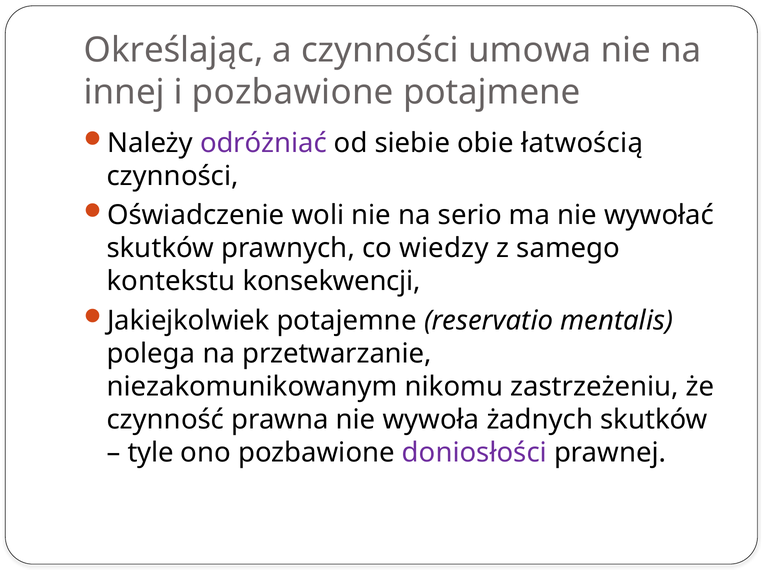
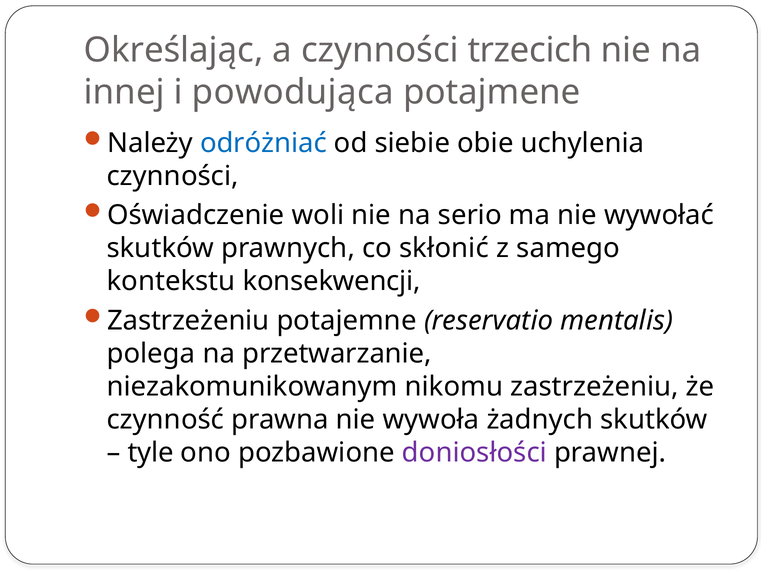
umowa: umowa -> trzecich
i pozbawione: pozbawione -> powodująca
odróżniać colour: purple -> blue
łatwością: łatwością -> uchylenia
wiedzy: wiedzy -> skłonić
Jakiejkolwiek at (188, 321): Jakiejkolwiek -> Zastrzeżeniu
